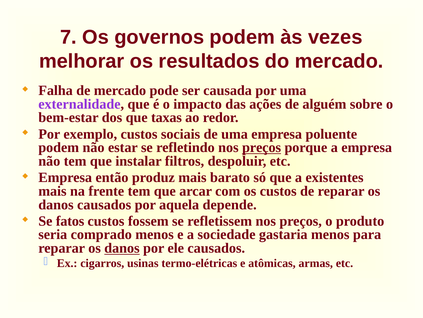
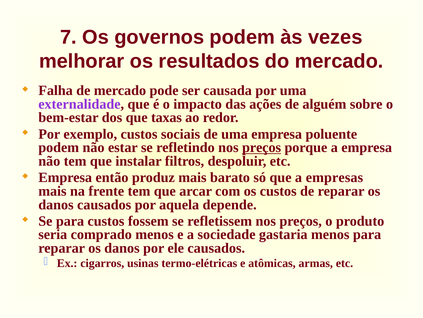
existentes: existentes -> empresas
Se fatos: fatos -> para
danos at (122, 248) underline: present -> none
